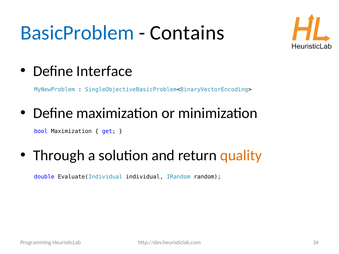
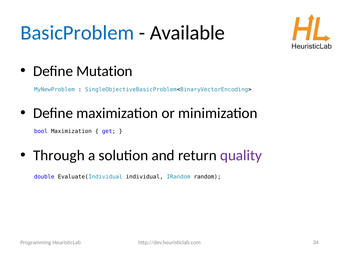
Contains: Contains -> Available
Interface: Interface -> Mutation
quality colour: orange -> purple
